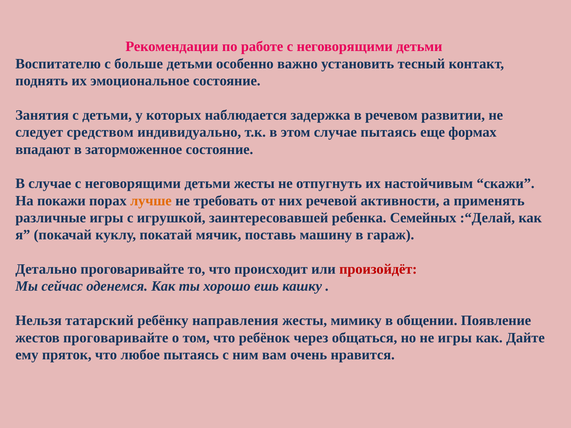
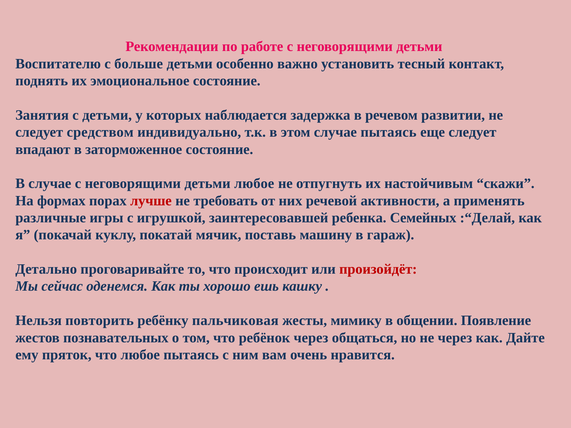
еще формах: формах -> следует
детьми жесты: жесты -> любое
покажи: покажи -> формах
лучше colour: orange -> red
татарский: татарский -> повторить
направления: направления -> пальчиковая
жестов проговаривайте: проговаривайте -> познавательных
не игры: игры -> через
